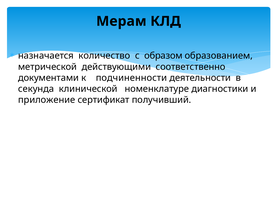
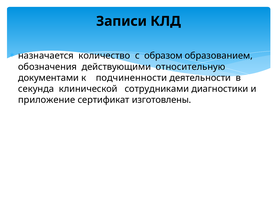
Мерам: Мерам -> Записи
метрической: метрической -> обозначения
соответственно: соответственно -> относительную
номенклатуре: номенклатуре -> сотрудниками
получивший: получивший -> изготовлены
